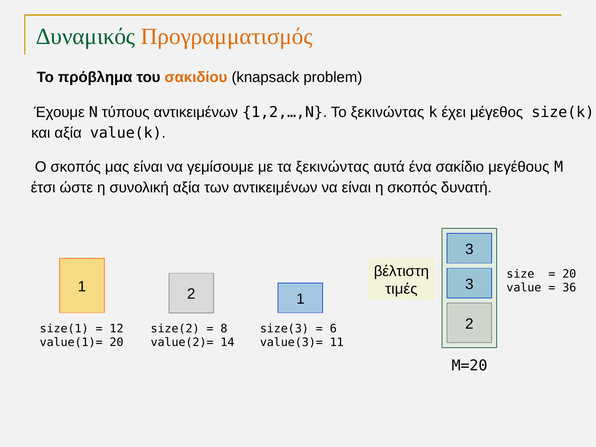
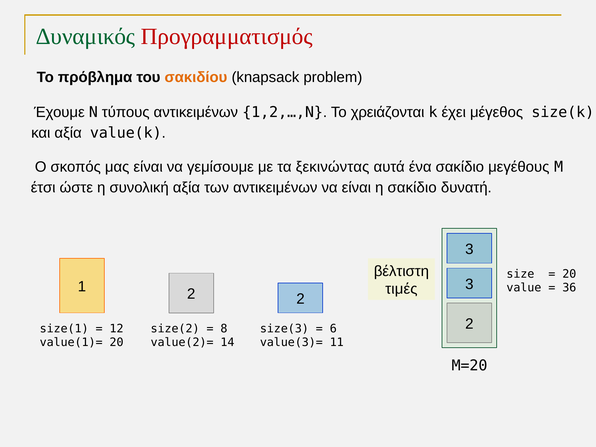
Προγραμματισμός colour: orange -> red
Το ξεκινώντας: ξεκινώντας -> χρειάζονται
η σκοπός: σκοπός -> σακίδιο
2 1: 1 -> 2
